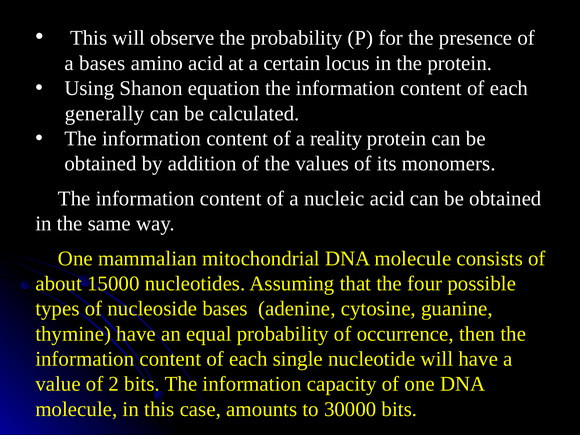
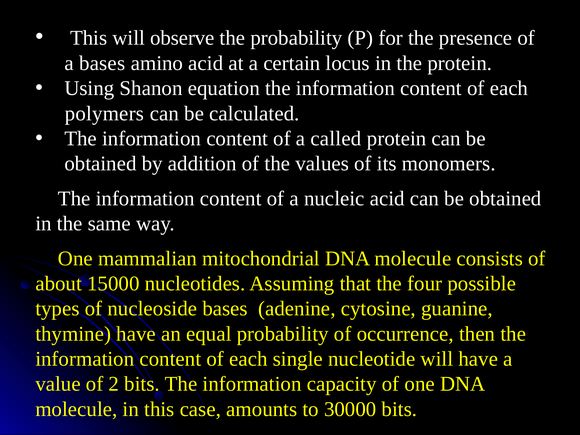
generally: generally -> polymers
reality: reality -> called
